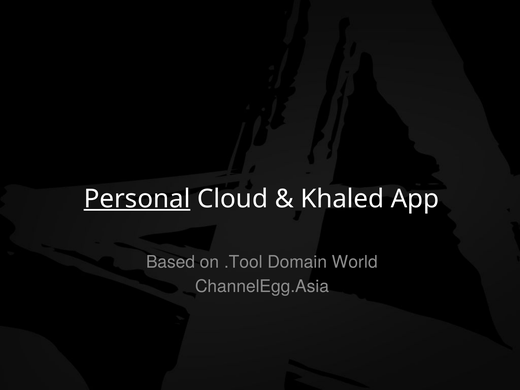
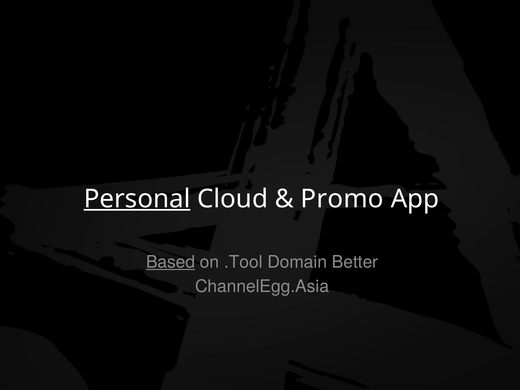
Khaled: Khaled -> Promo
Based underline: none -> present
World: World -> Better
